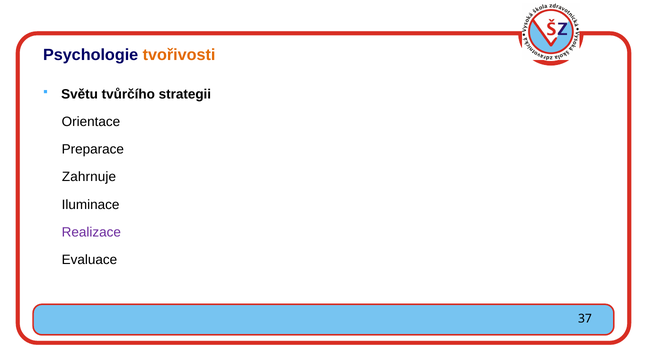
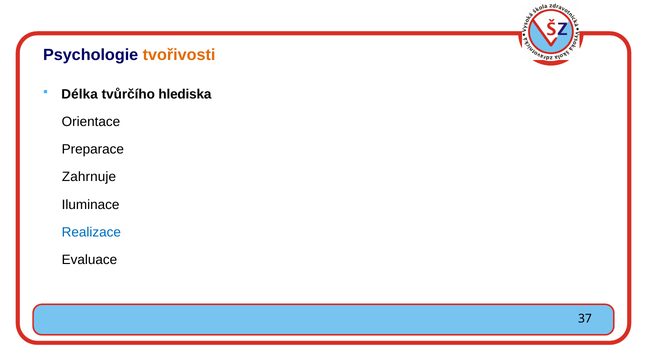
Světu: Světu -> Délka
strategii: strategii -> hlediska
Realizace colour: purple -> blue
